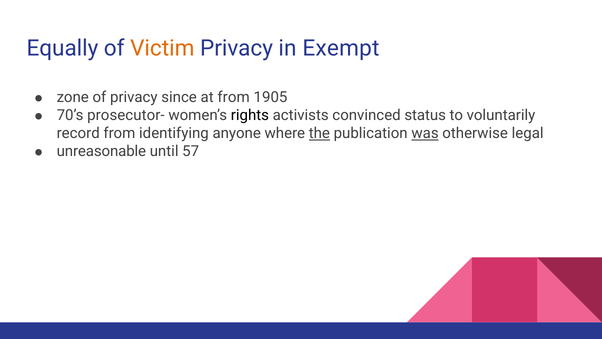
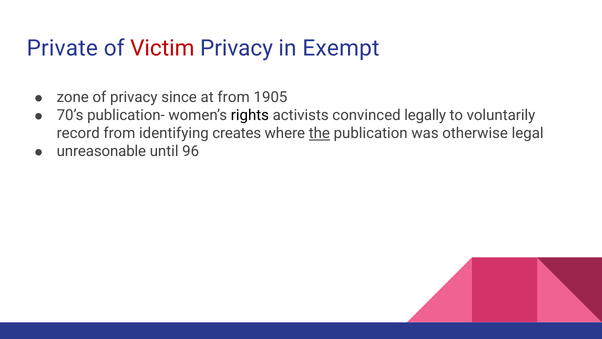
Equally: Equally -> Private
Victim colour: orange -> red
prosecutor-: prosecutor- -> publication-
status: status -> legally
anyone: anyone -> creates
was underline: present -> none
57: 57 -> 96
